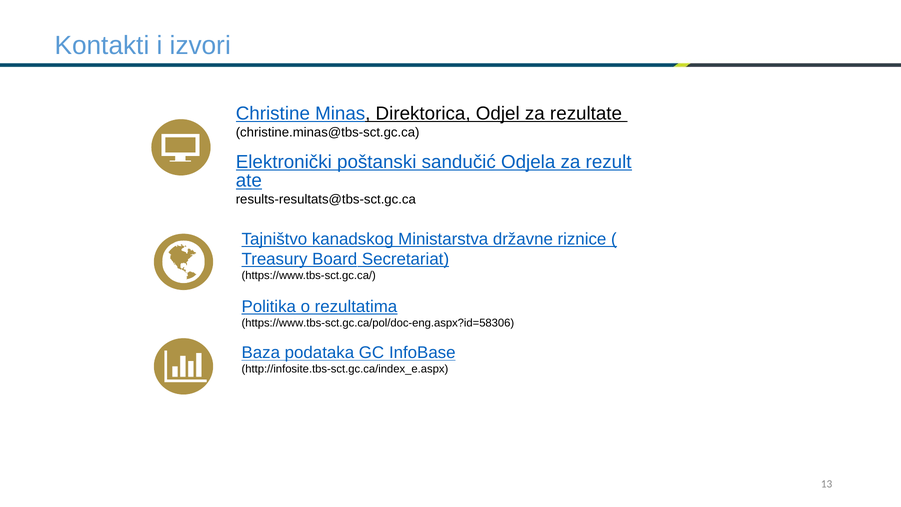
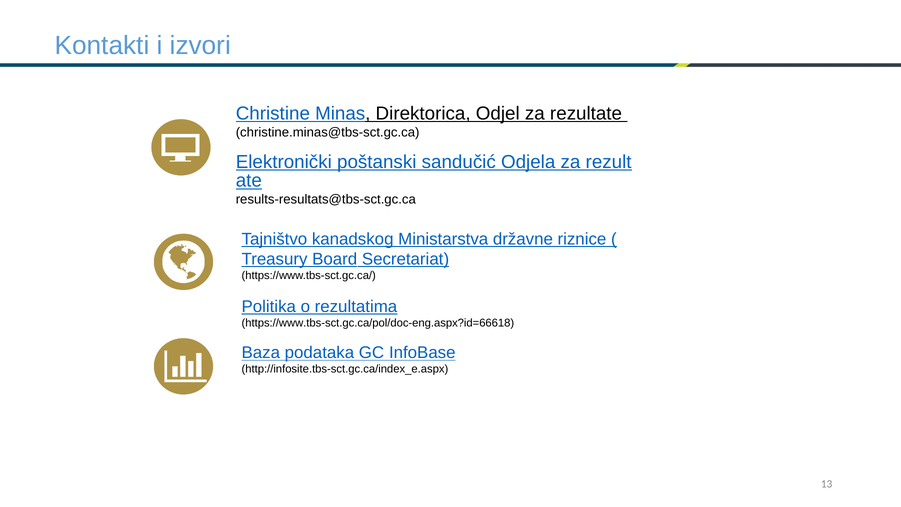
https://www.tbs-sct.gc.ca/pol/doc-eng.aspx?id=58306: https://www.tbs-sct.gc.ca/pol/doc-eng.aspx?id=58306 -> https://www.tbs-sct.gc.ca/pol/doc-eng.aspx?id=66618
